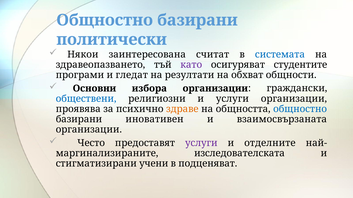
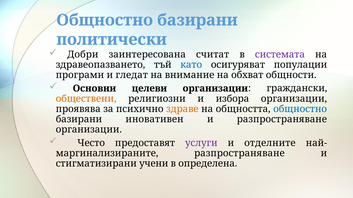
Някои: Някои -> Добри
системата colour: blue -> purple
като colour: purple -> blue
студентите: студентите -> популации
резултати: резултати -> внимание
избора: избора -> целеви
обществени colour: blue -> orange
и услуги: услуги -> избора
и взаимосвързаната: взаимосвързаната -> разпространяване
изследователската at (239, 154): изследователската -> разпространяване
подценяват: подценяват -> определена
